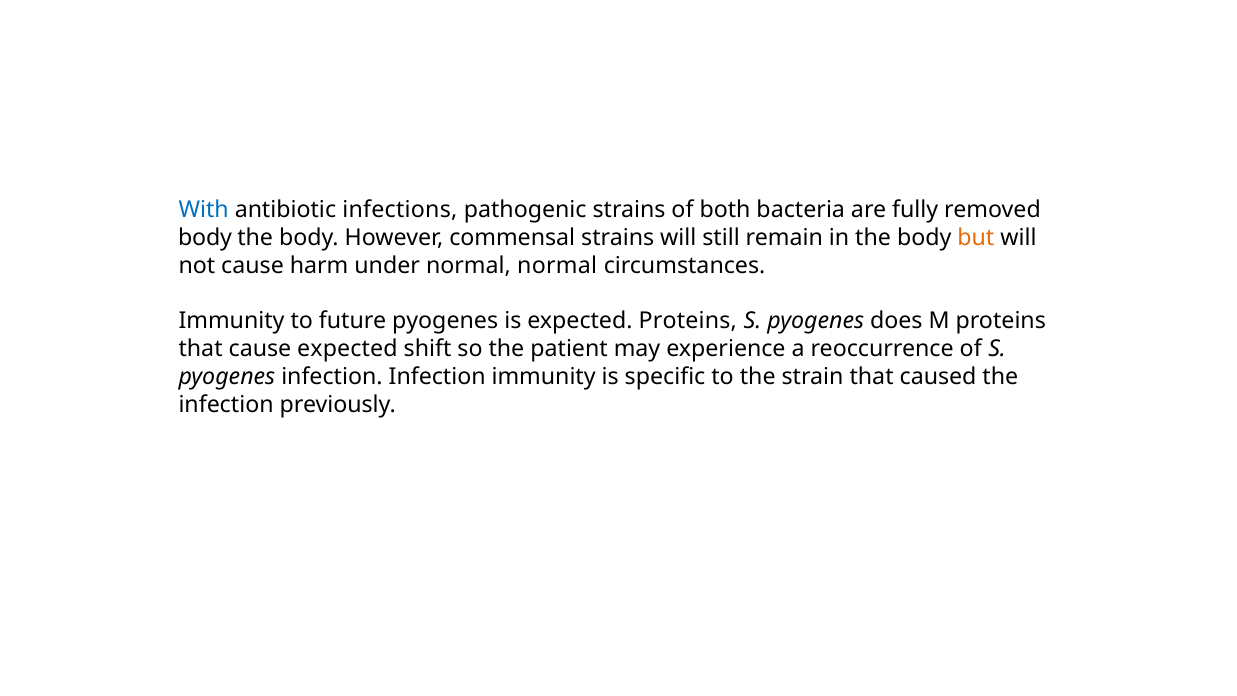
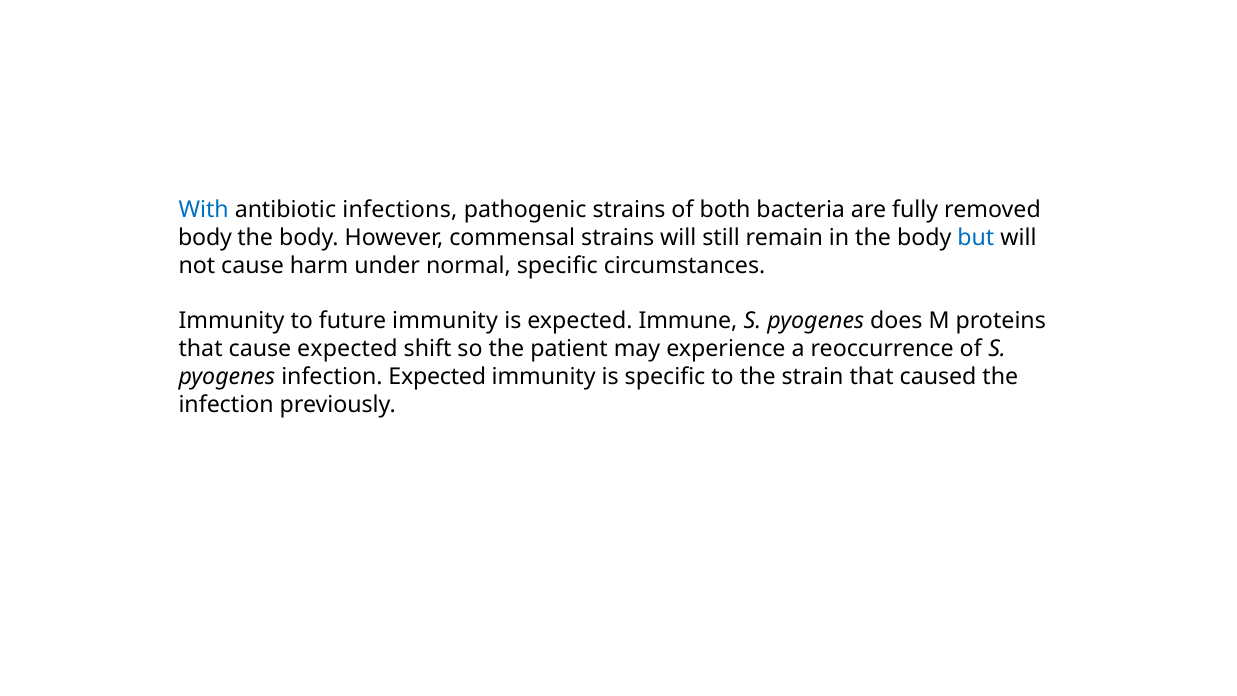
but colour: orange -> blue
normal normal: normal -> specific
future pyogenes: pyogenes -> immunity
expected Proteins: Proteins -> Immune
infection Infection: Infection -> Expected
